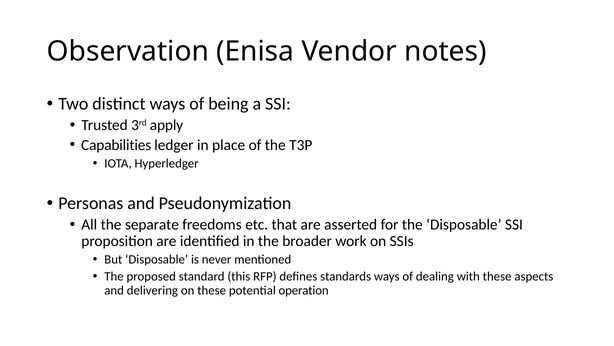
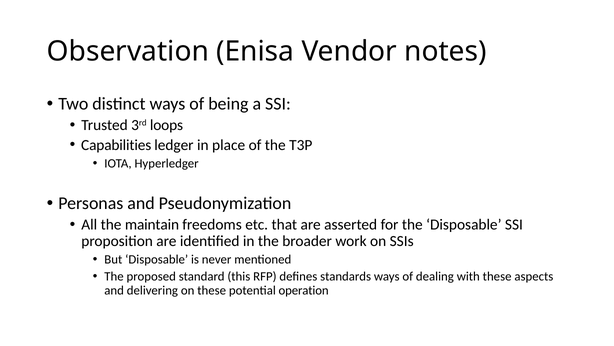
apply: apply -> loops
separate: separate -> maintain
